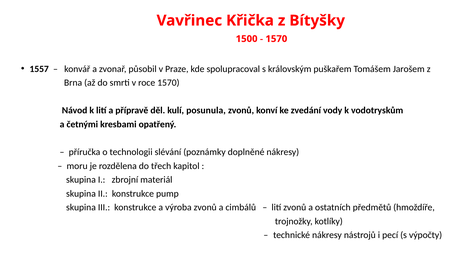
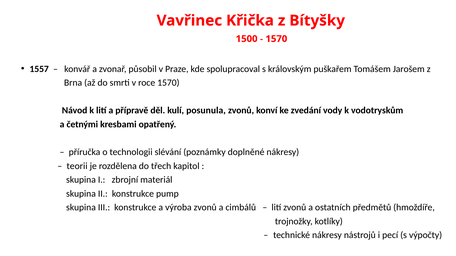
moru: moru -> teorii
